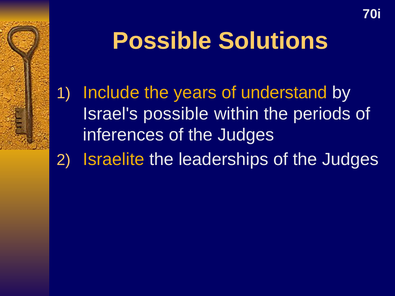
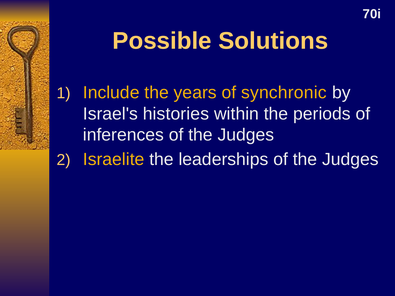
understand: understand -> synchronic
Israel's possible: possible -> histories
